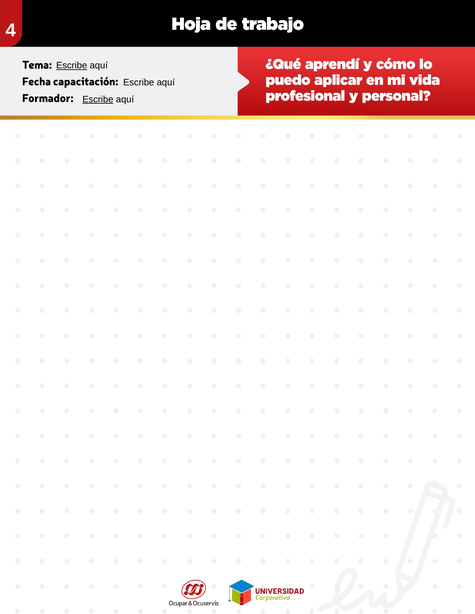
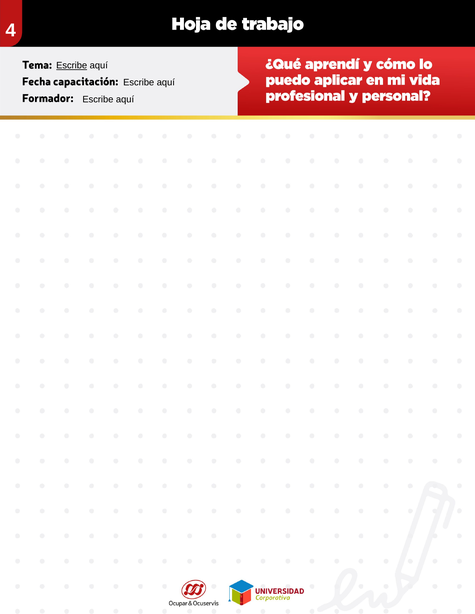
Escribe at (98, 99) underline: present -> none
